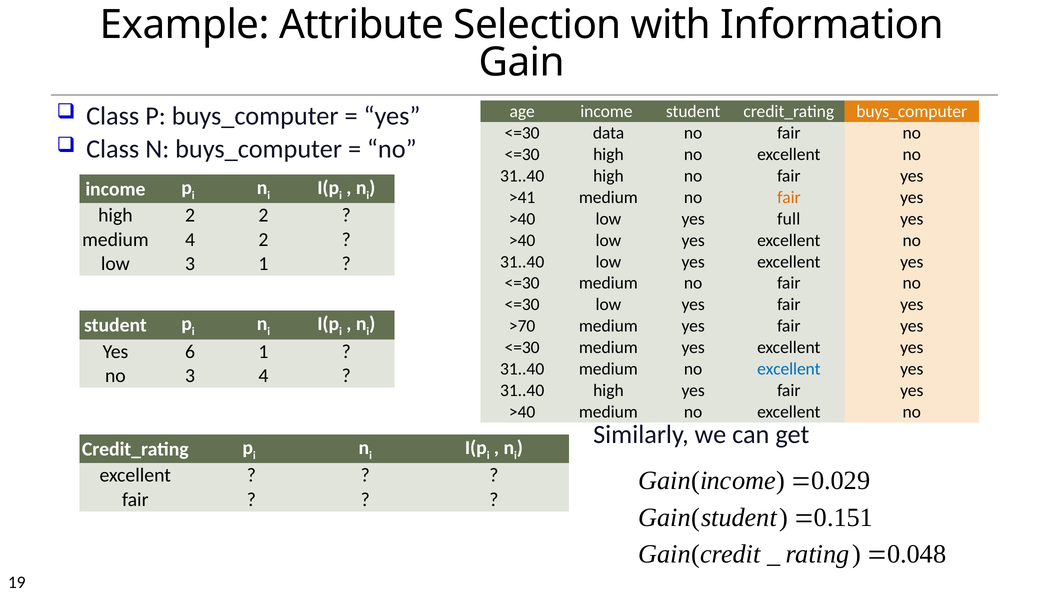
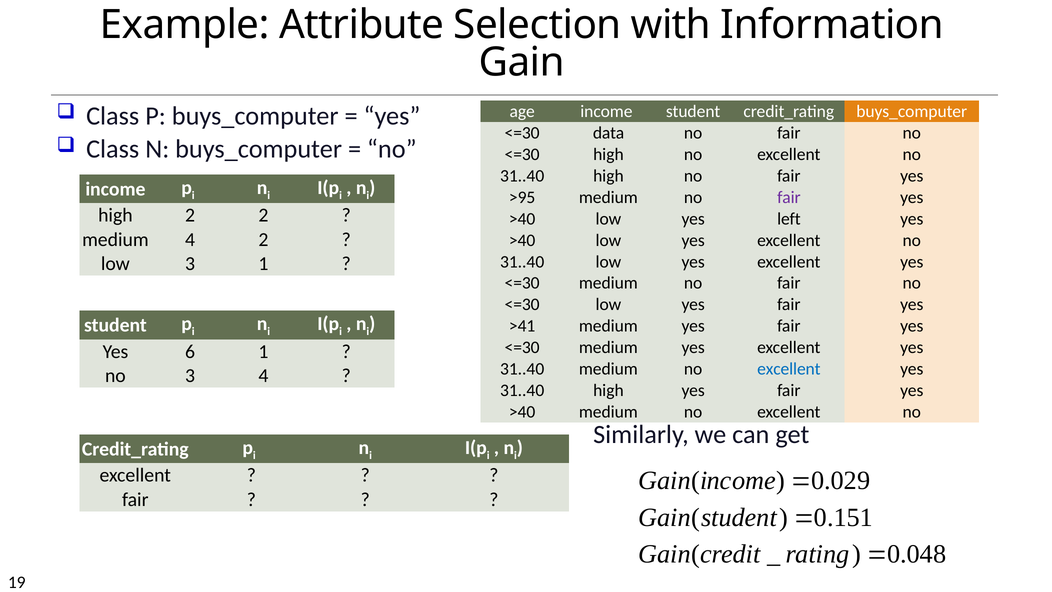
>41: >41 -> >95
fair at (789, 197) colour: orange -> purple
full: full -> left
>70: >70 -> >41
